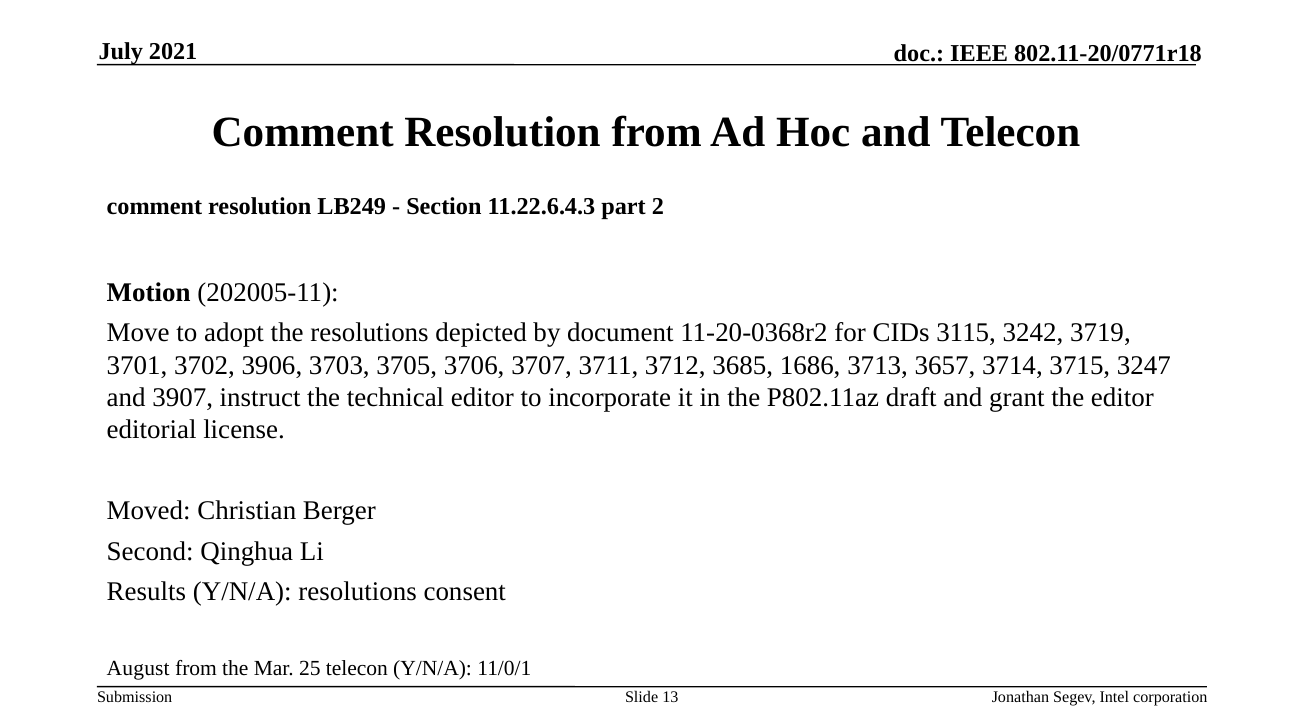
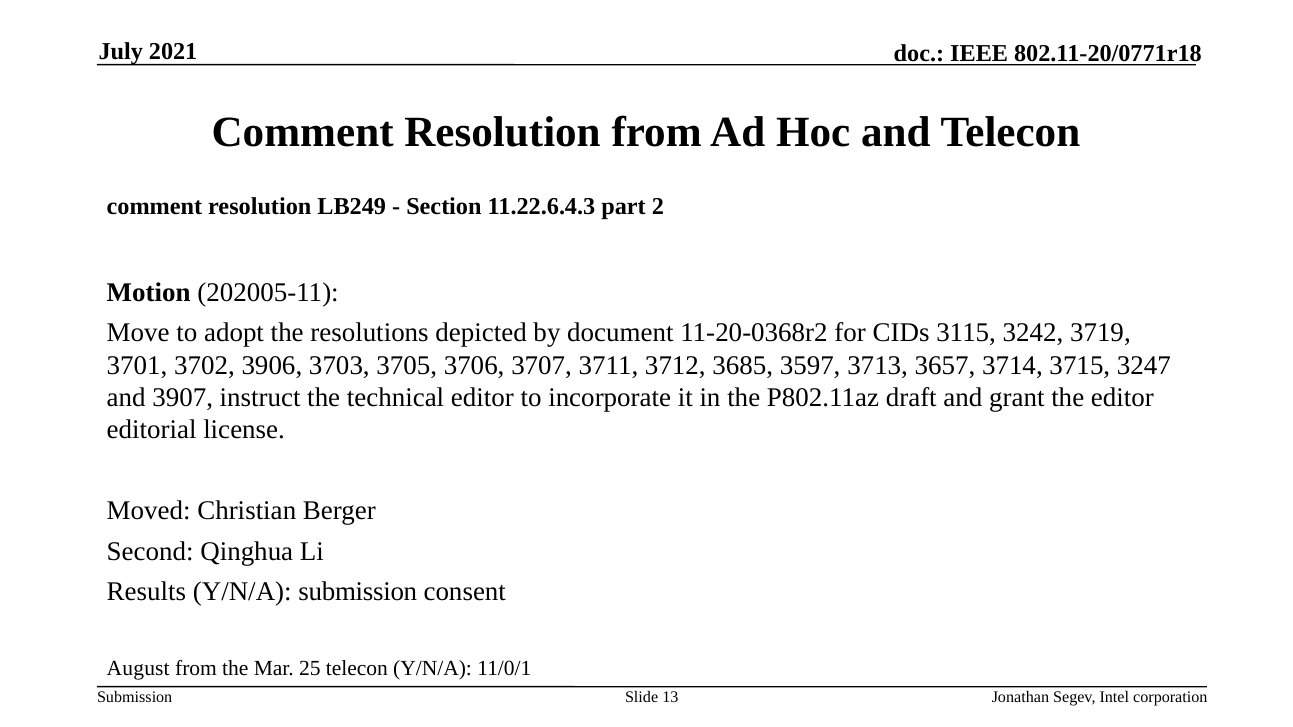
1686: 1686 -> 3597
Y/N/A resolutions: resolutions -> submission
